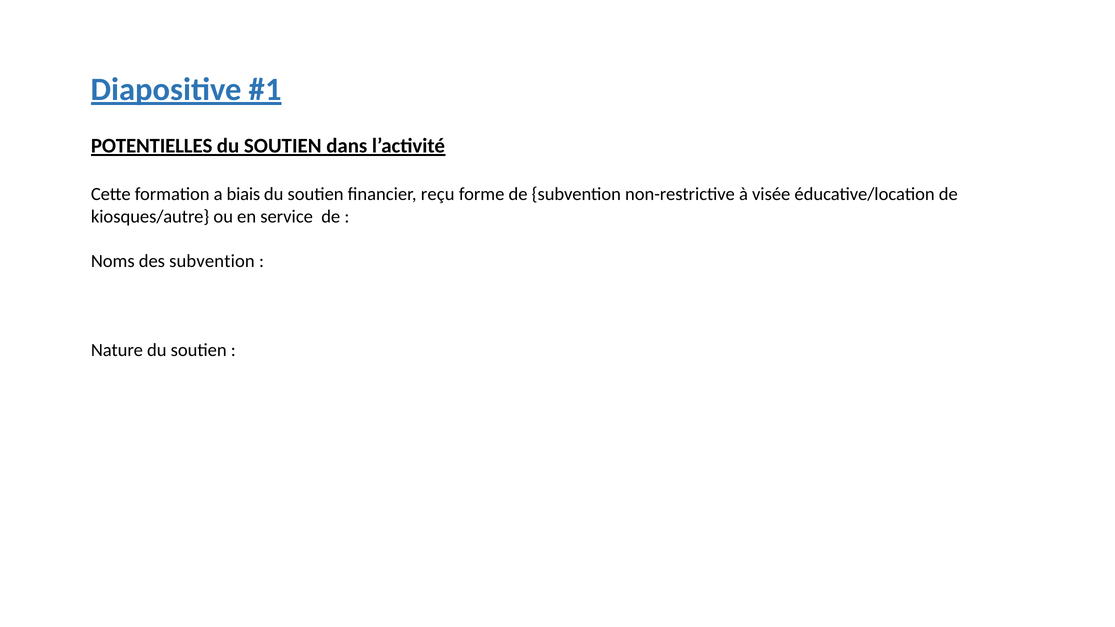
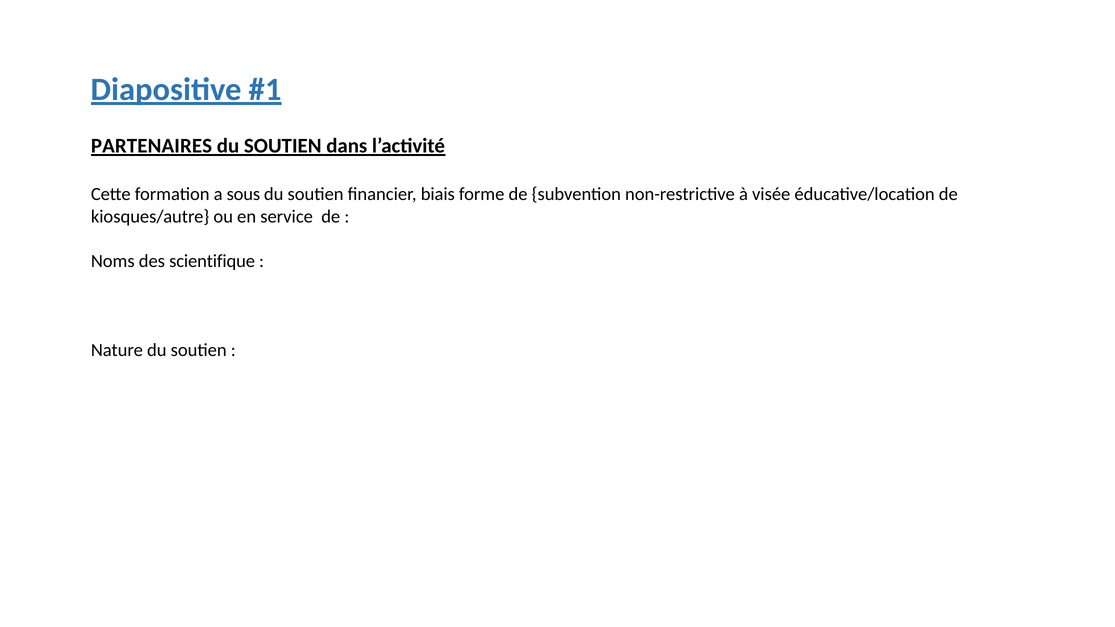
POTENTIELLES: POTENTIELLES -> PARTENAIRES
biais: biais -> sous
reçu: reçu -> biais
des subvention: subvention -> scientifique
